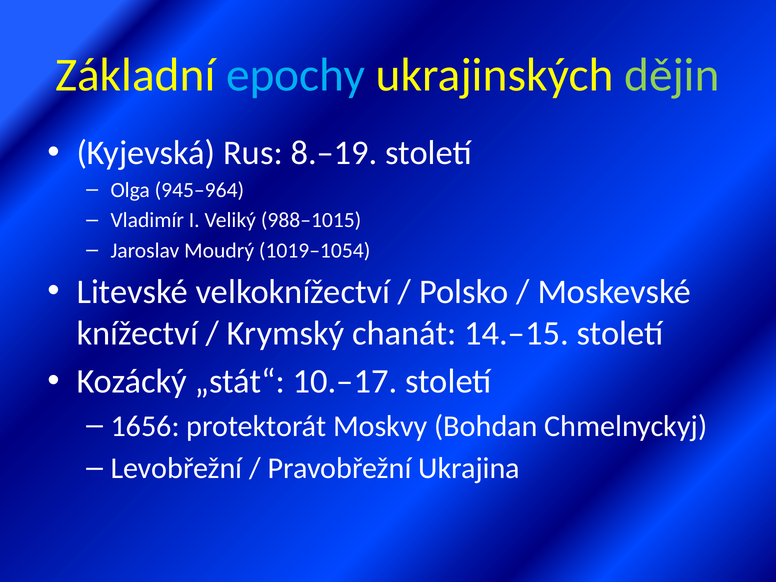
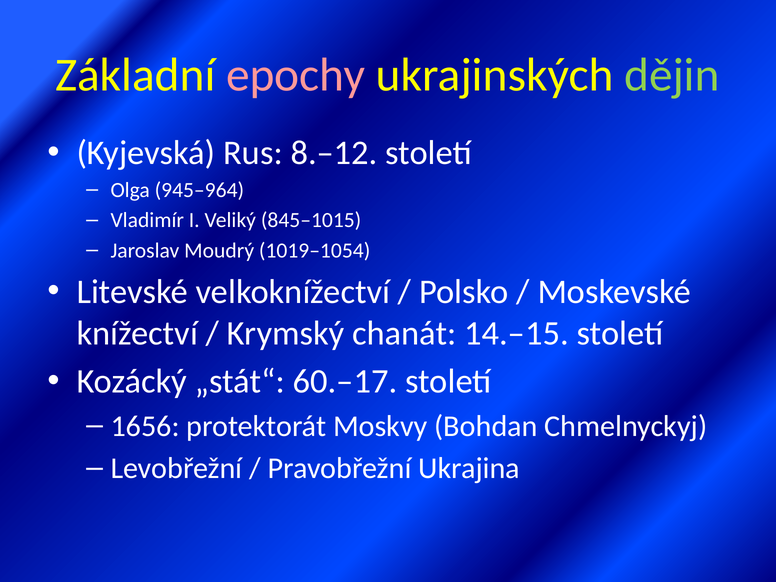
epochy colour: light blue -> pink
8.–19: 8.–19 -> 8.–12
988–1015: 988–1015 -> 845–1015
10.–17: 10.–17 -> 60.–17
